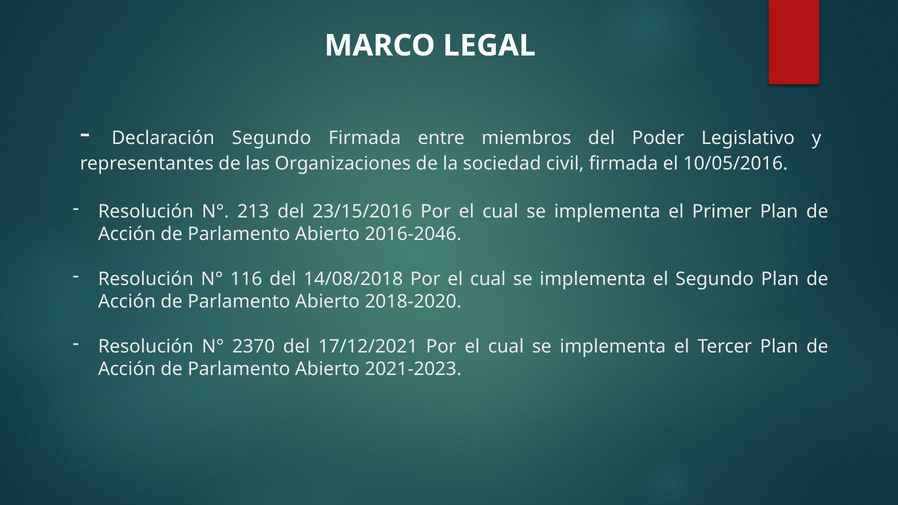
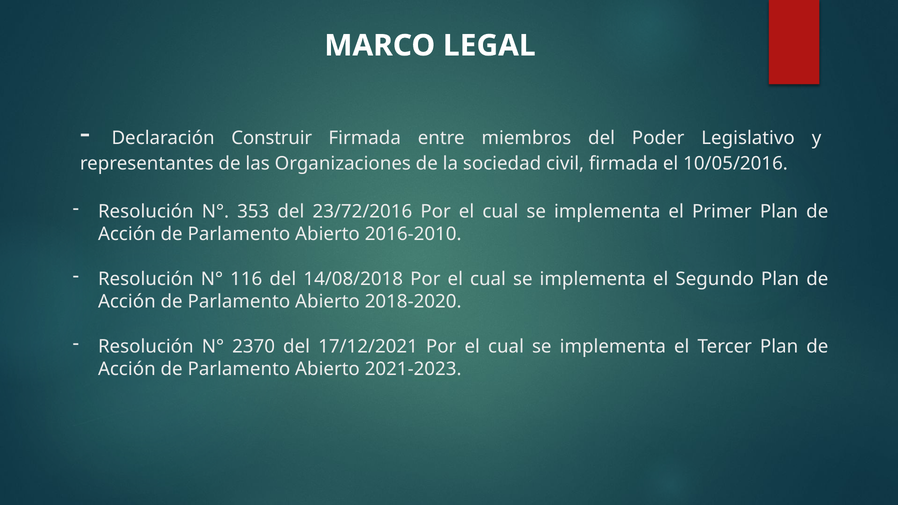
Declaración Segundo: Segundo -> Construir
213: 213 -> 353
23/15/2016: 23/15/2016 -> 23/72/2016
2016-2046: 2016-2046 -> 2016-2010
